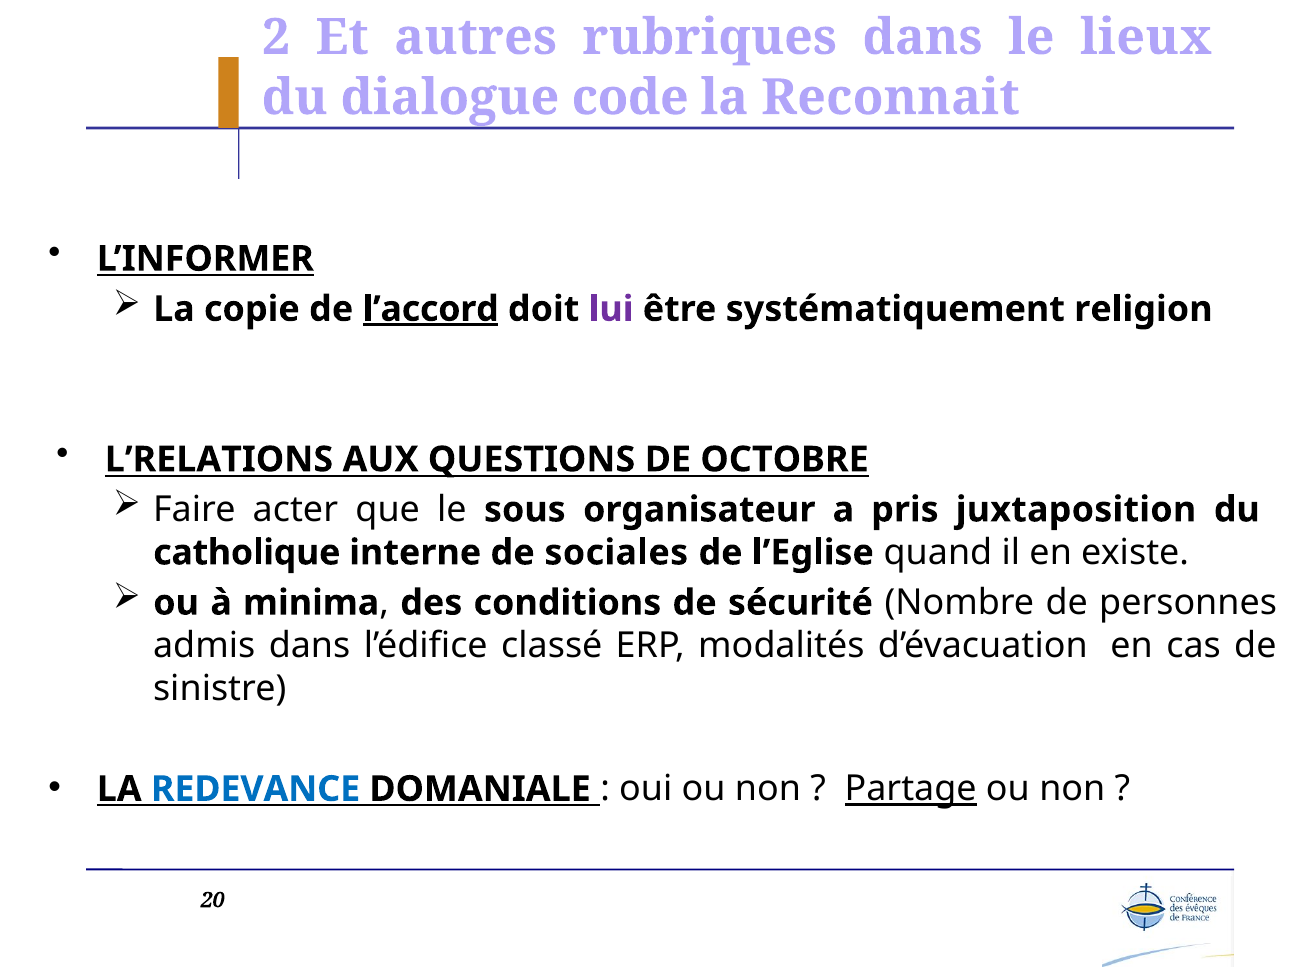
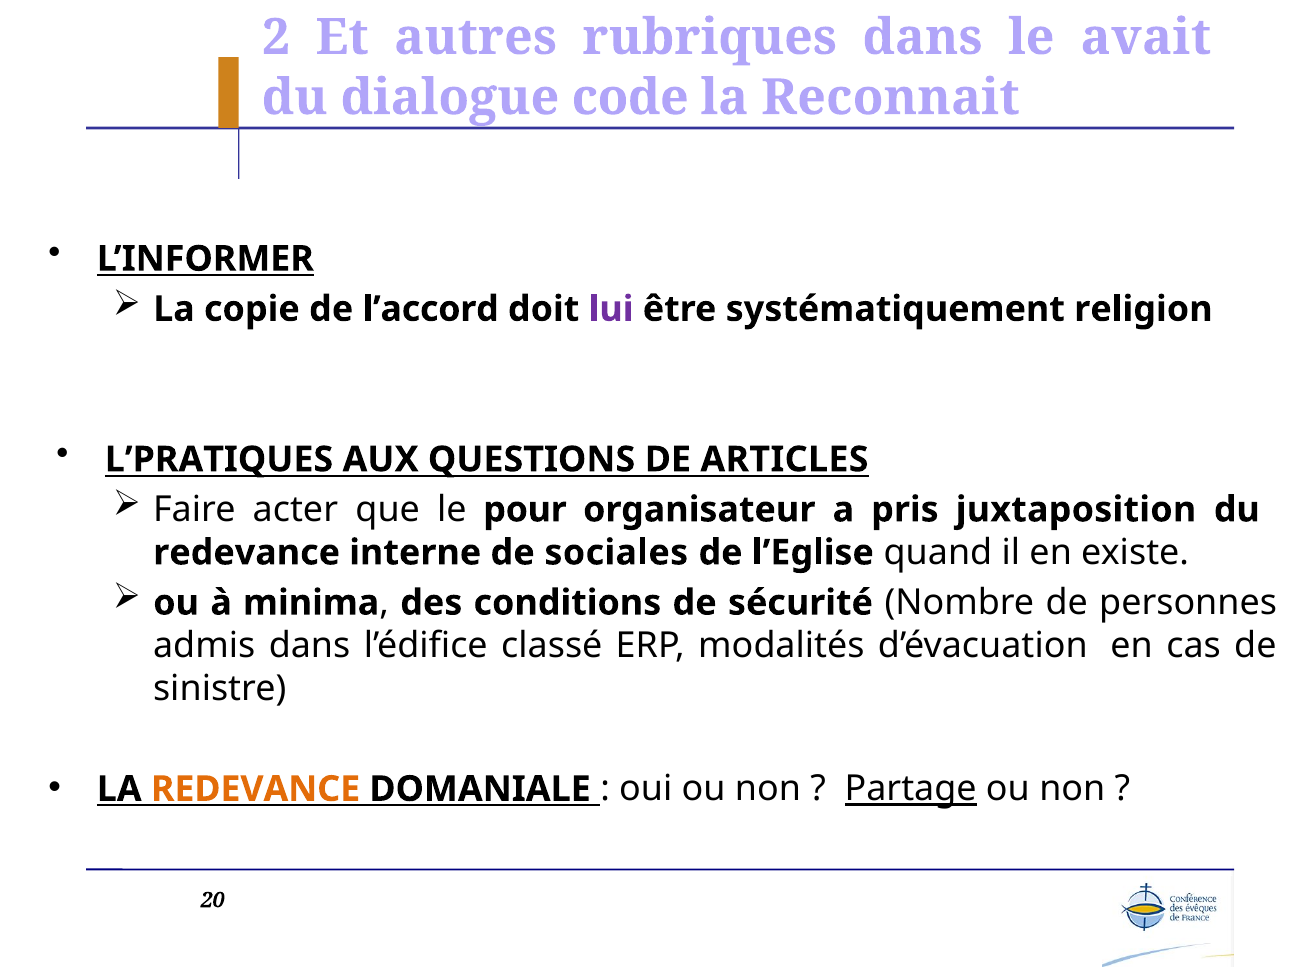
lieux: lieux -> avait
l’accord underline: present -> none
L’RELATIONS: L’RELATIONS -> L’PRATIQUES
OCTOBRE: OCTOBRE -> ARTICLES
sous: sous -> pour
catholique at (247, 553): catholique -> redevance
REDEVANCE at (256, 789) colour: blue -> orange
